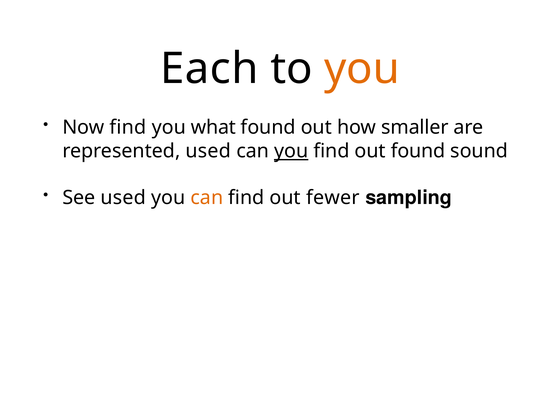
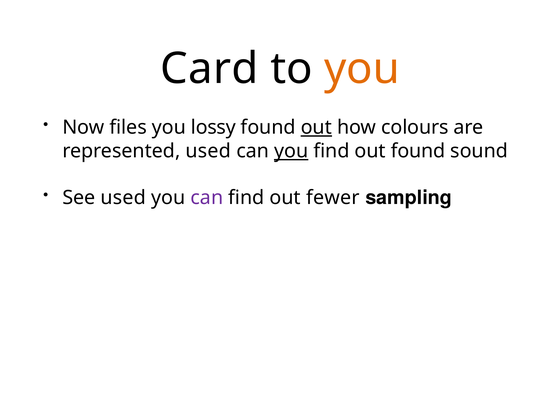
Each: Each -> Card
Now find: find -> files
what: what -> lossy
out at (316, 127) underline: none -> present
smaller: smaller -> colours
can at (207, 198) colour: orange -> purple
